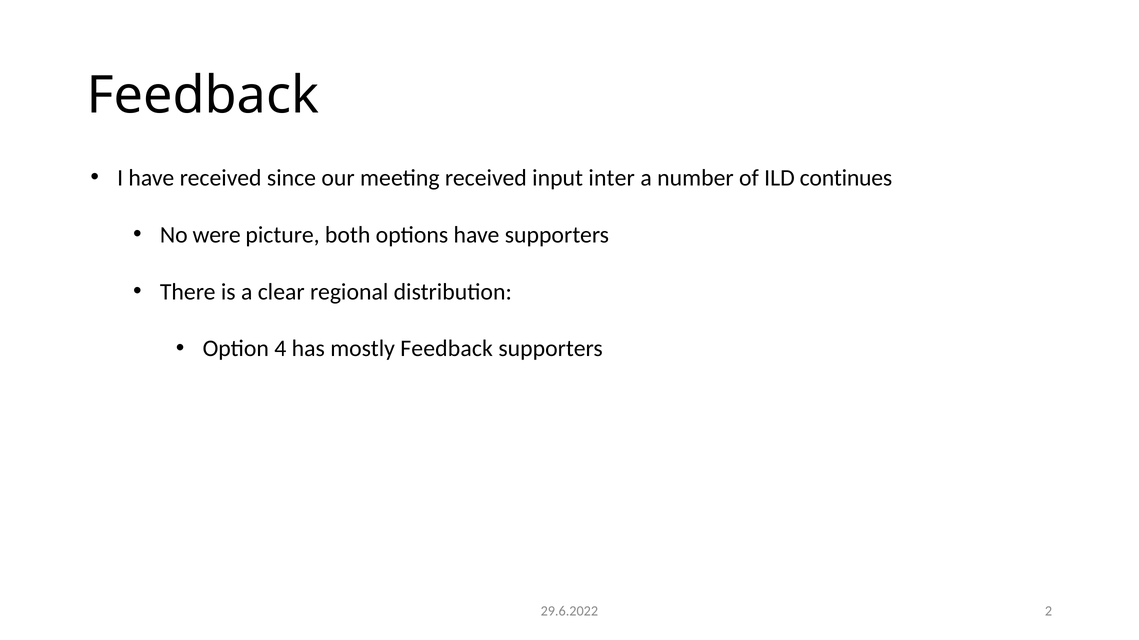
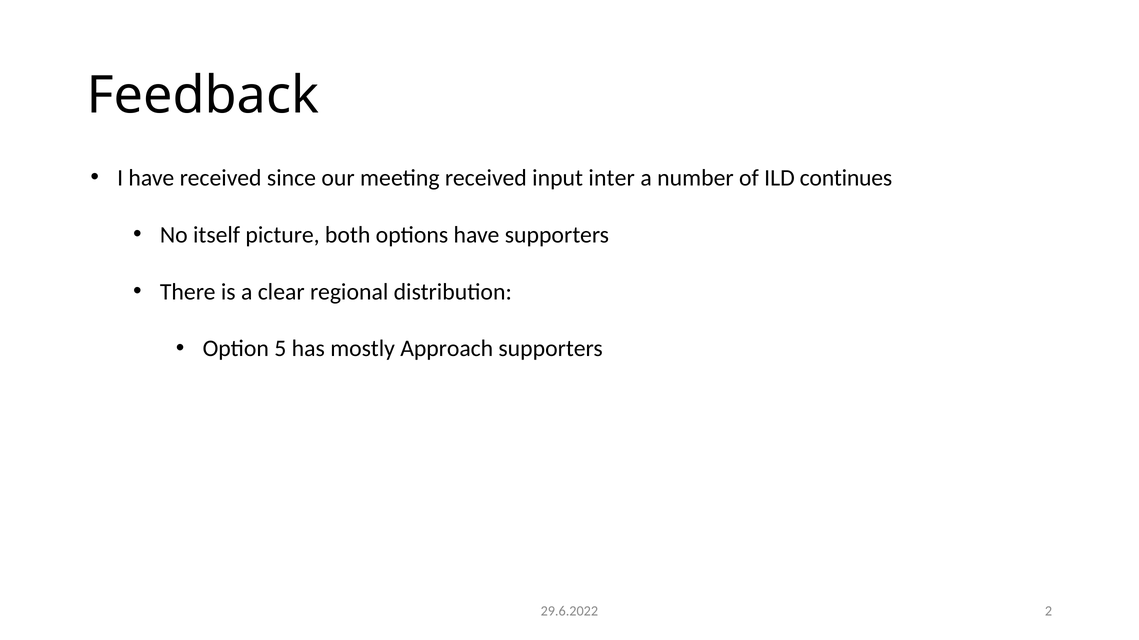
were: were -> itself
4: 4 -> 5
mostly Feedback: Feedback -> Approach
